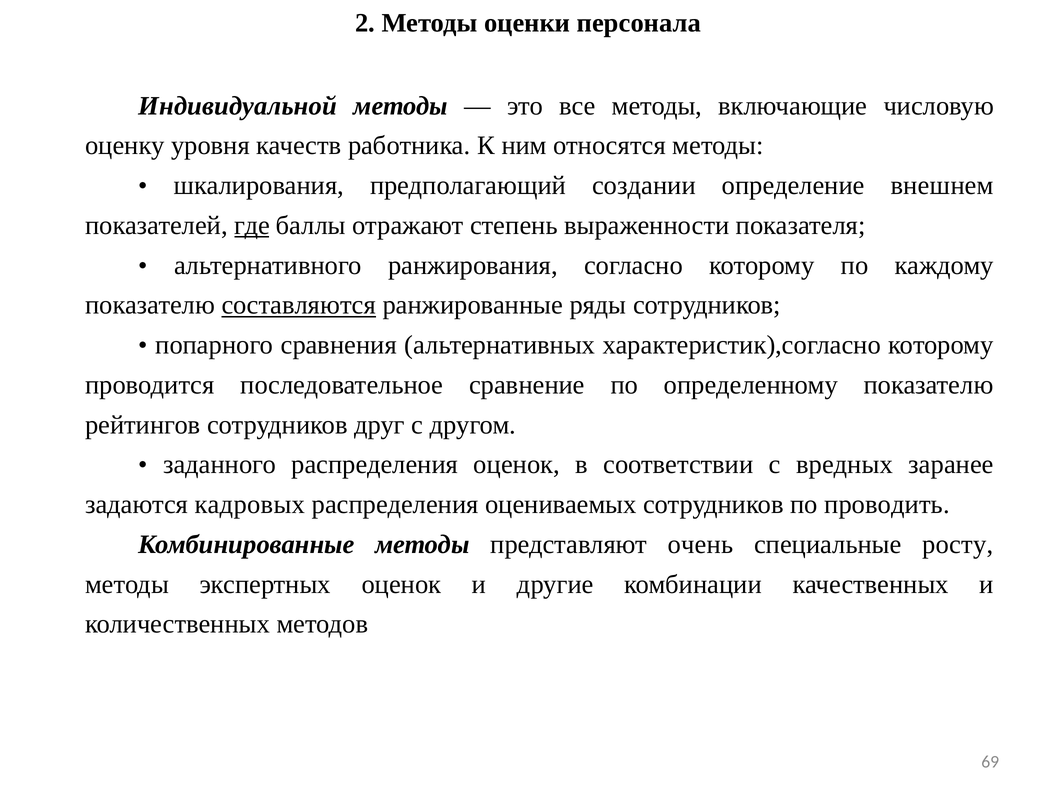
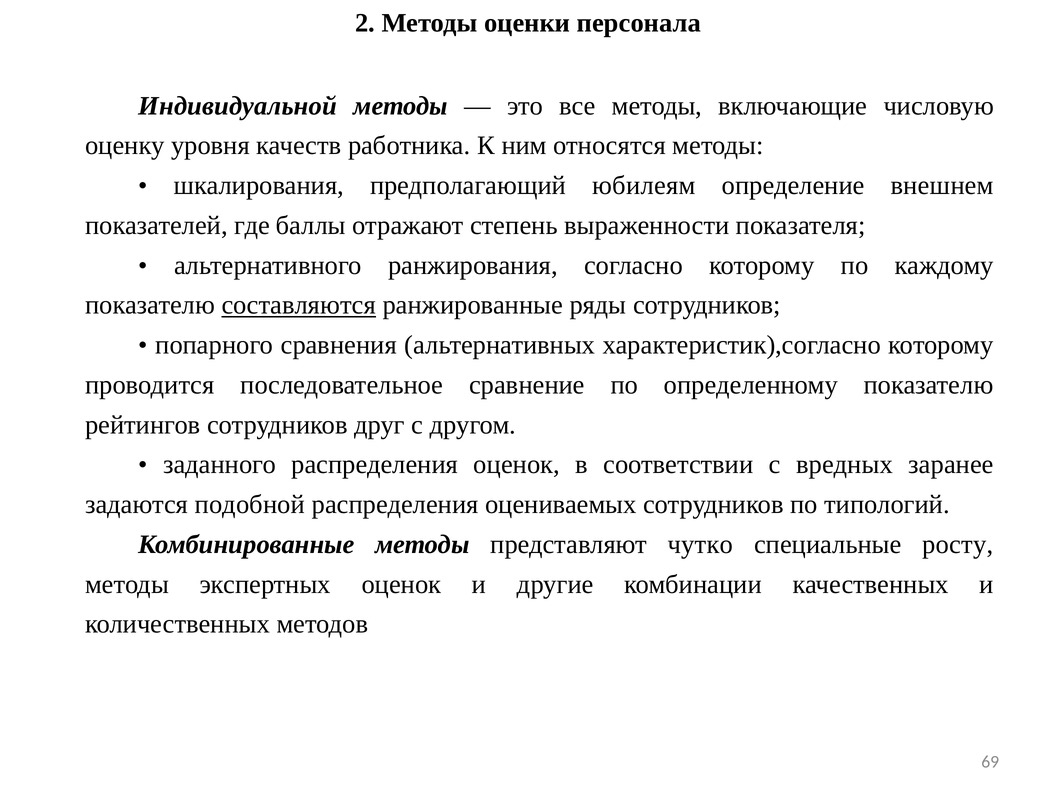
создании: создании -> юбилеям
где underline: present -> none
кадровых: кадровых -> подобной
проводить: проводить -> типологий
очень: очень -> чутко
